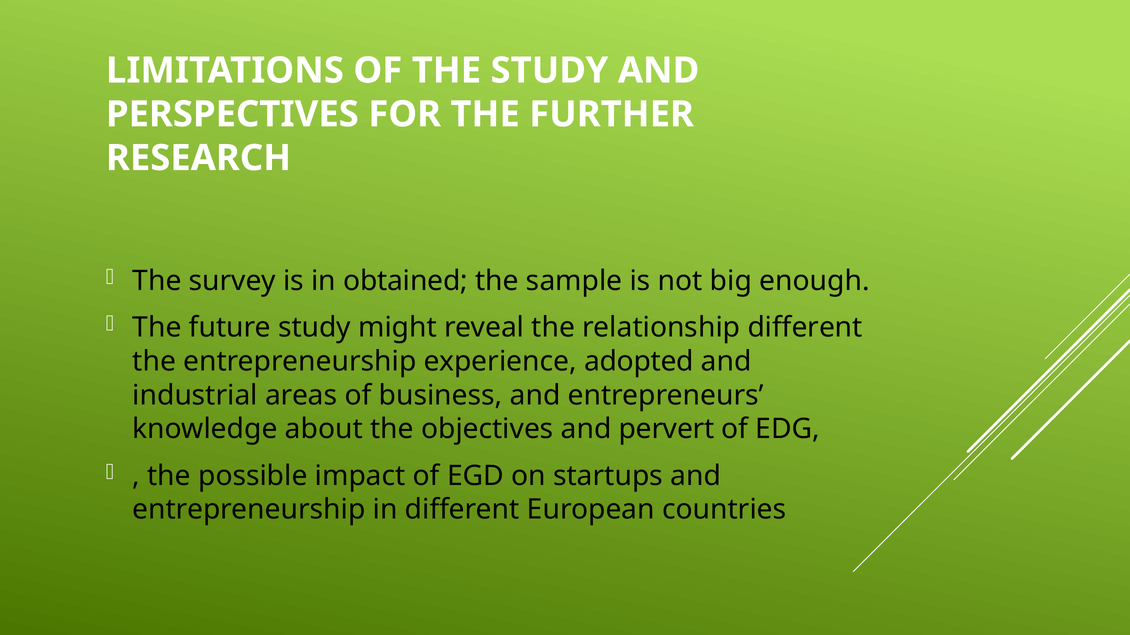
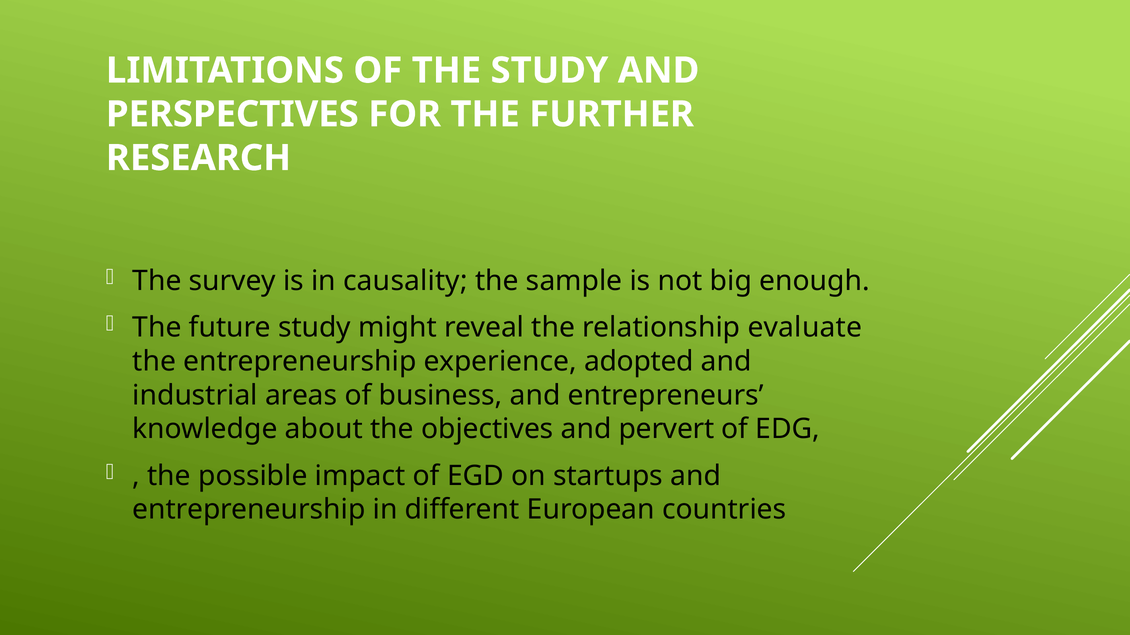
obtained: obtained -> causality
relationship different: different -> evaluate
